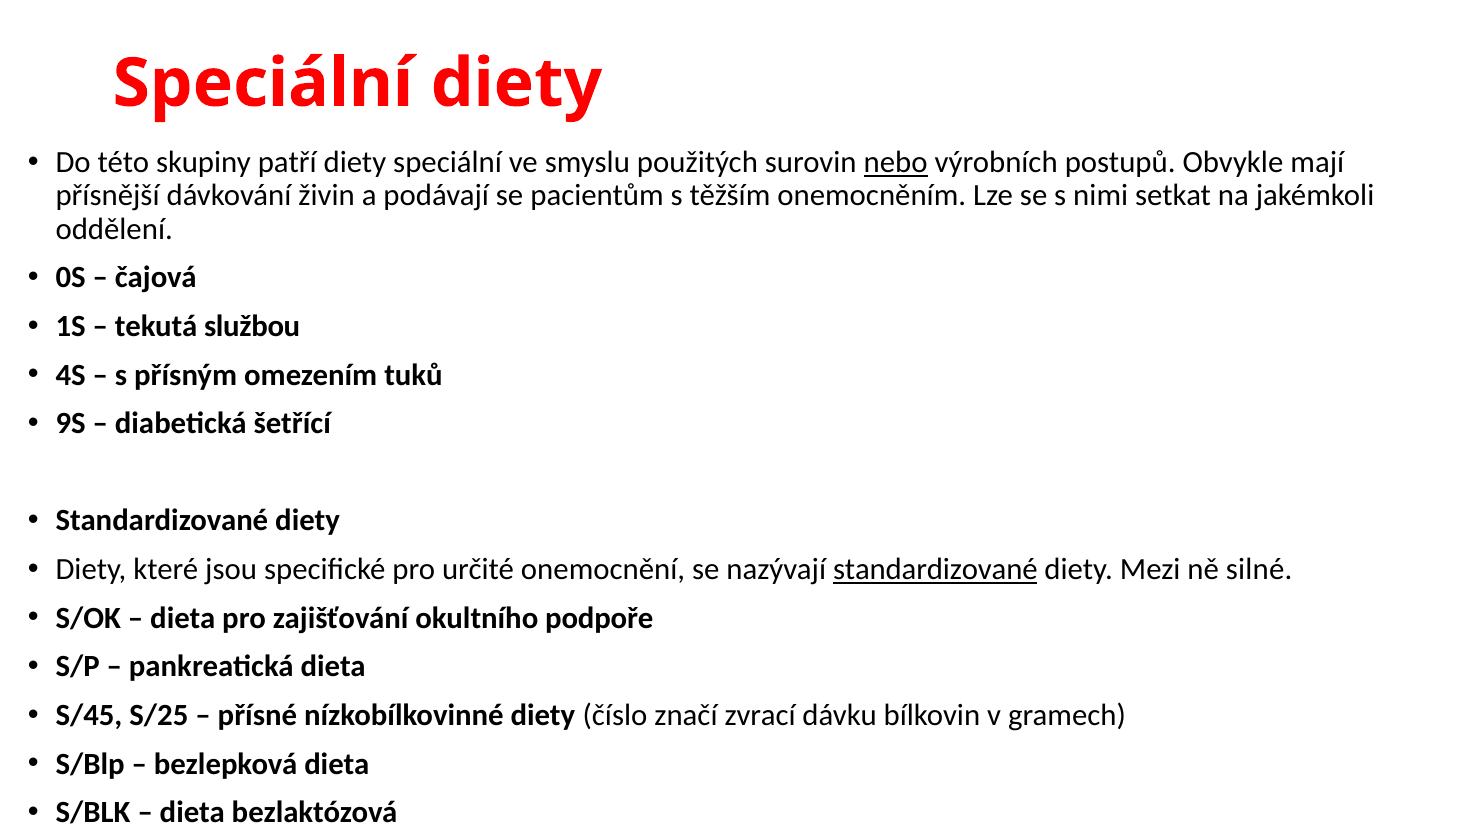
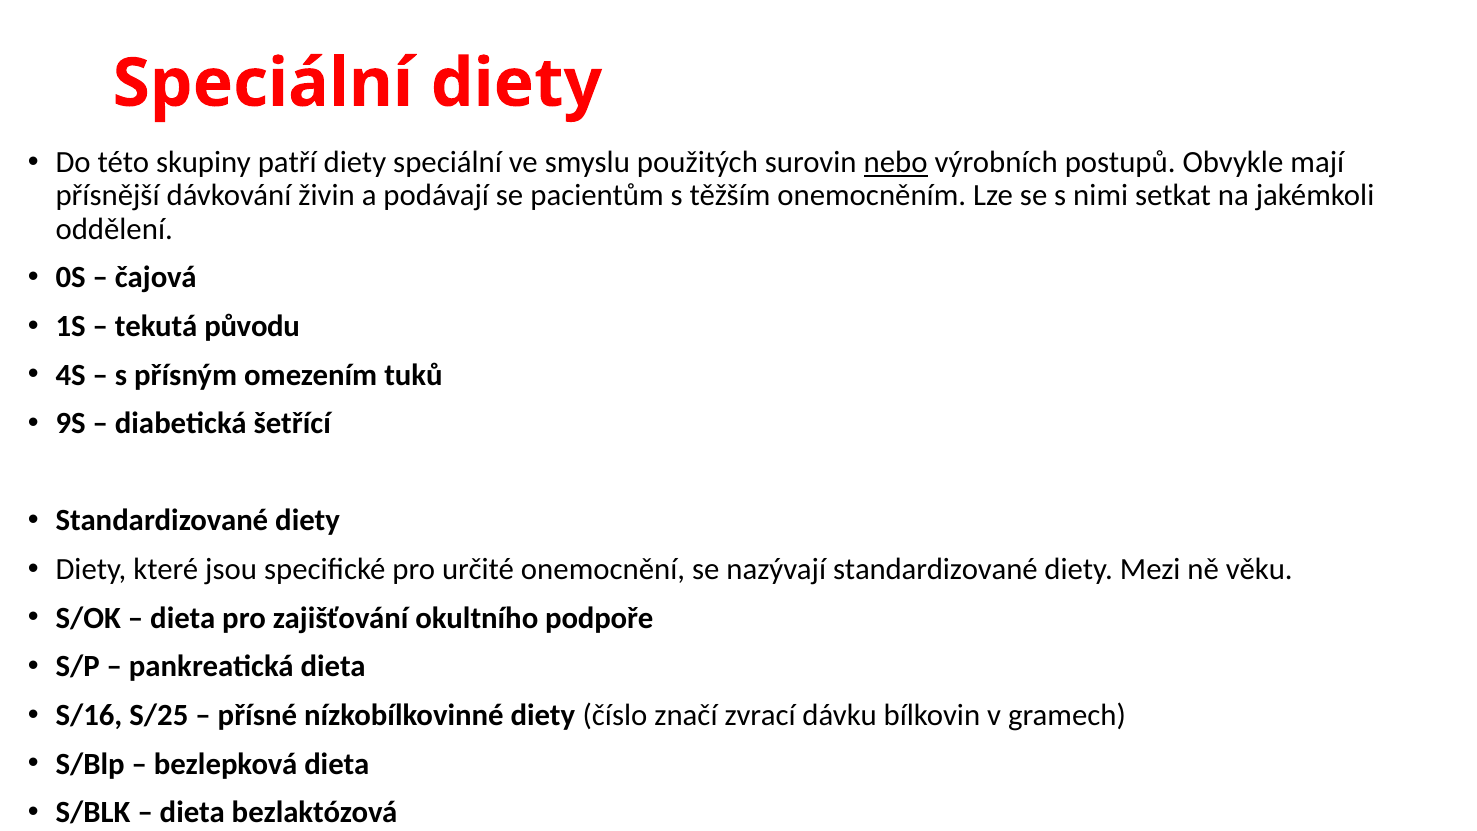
službou: službou -> původu
standardizované at (935, 569) underline: present -> none
silné: silné -> věku
S/45: S/45 -> S/16
